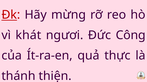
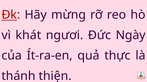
Công: Công -> Ngày
